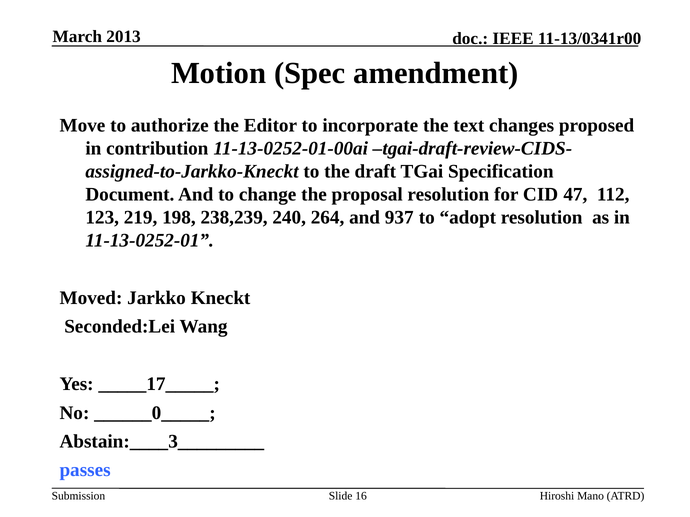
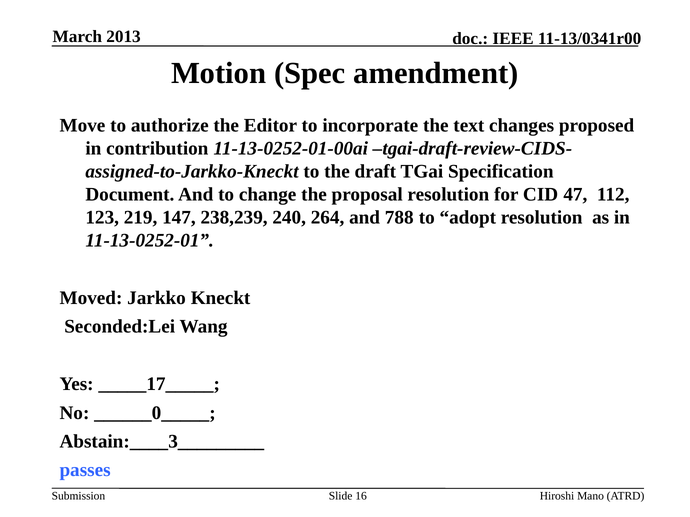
198: 198 -> 147
937: 937 -> 788
